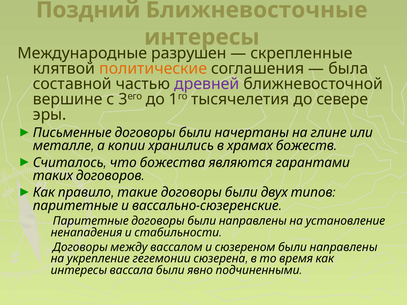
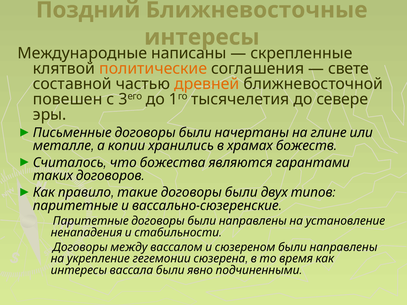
разрушен: разрушен -> написаны
была: была -> свете
древней colour: purple -> orange
вершине: вершине -> повешен
